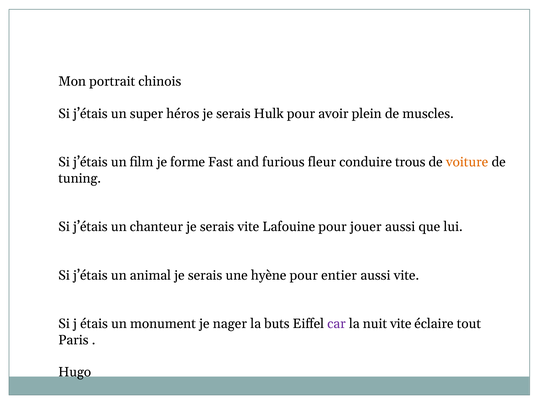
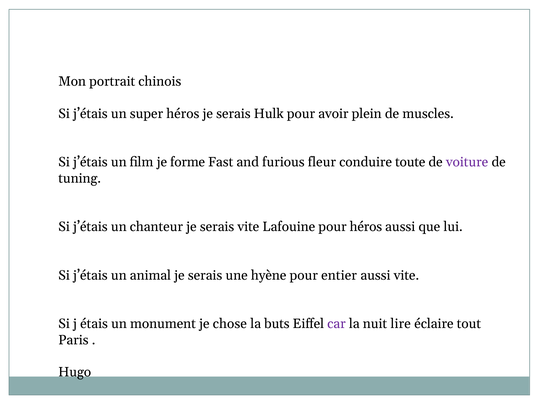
trous: trous -> toute
voiture colour: orange -> purple
pour jouer: jouer -> héros
nager: nager -> chose
nuit vite: vite -> lire
